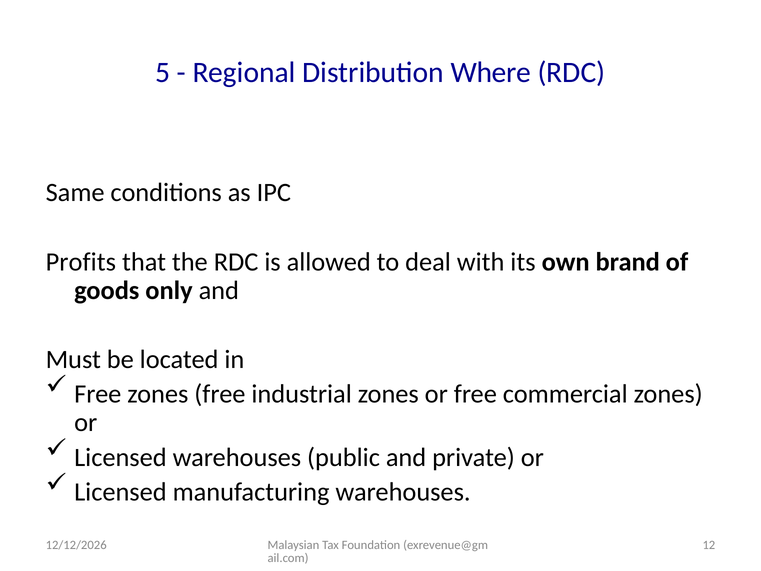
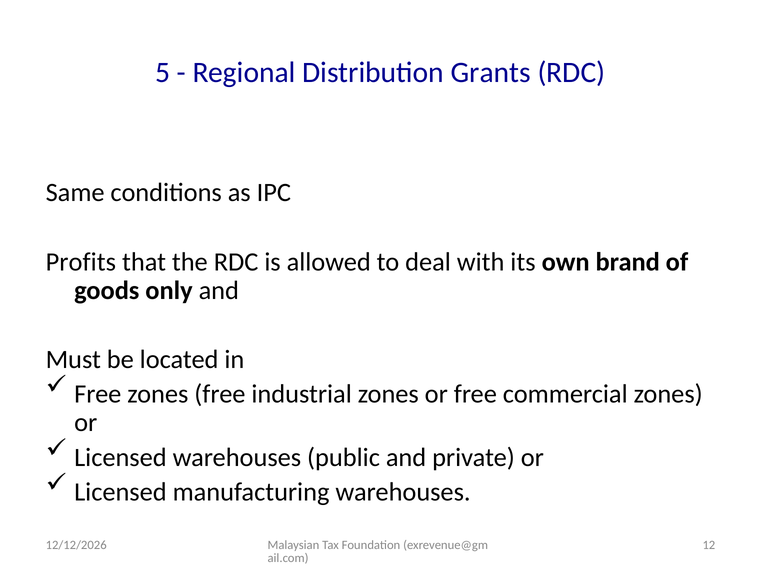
Where: Where -> Grants
